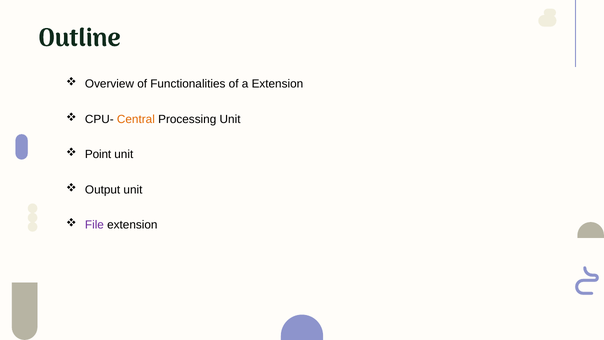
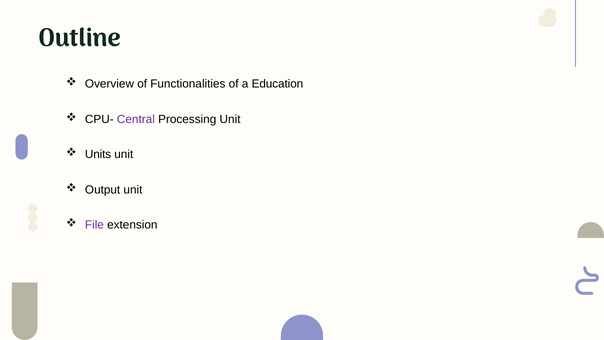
a Extension: Extension -> Education
Central colour: orange -> purple
Point: Point -> Units
